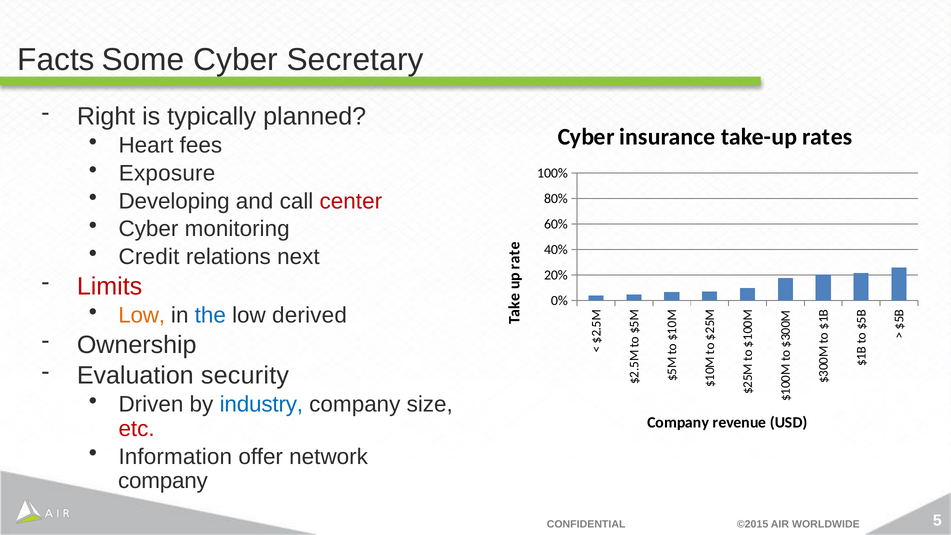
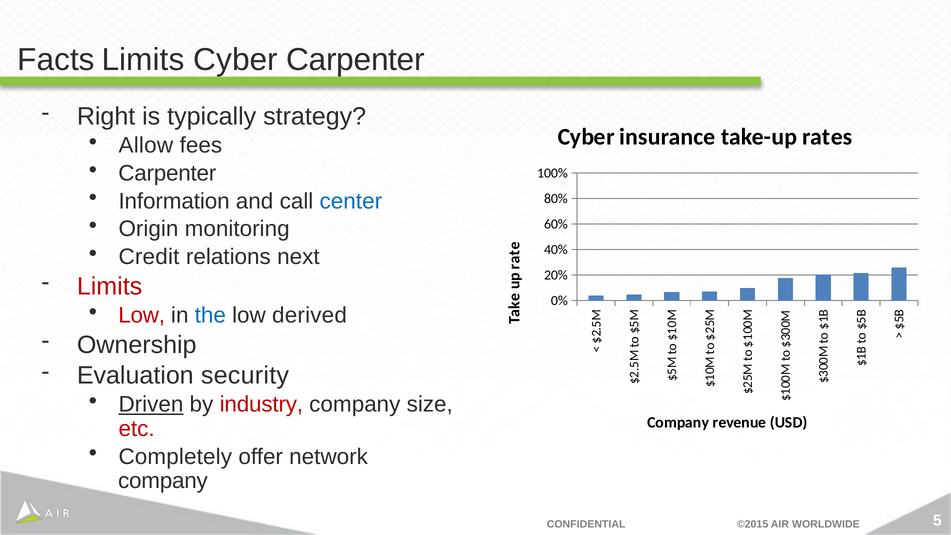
Facts Some: Some -> Limits
Cyber Secretary: Secretary -> Carpenter
planned: planned -> strategy
Heart: Heart -> Allow
Exposure at (167, 173): Exposure -> Carpenter
Developing: Developing -> Information
center colour: red -> blue
Cyber at (148, 229): Cyber -> Origin
Low at (142, 315) colour: orange -> red
Driven underline: none -> present
industry colour: blue -> red
Information: Information -> Completely
